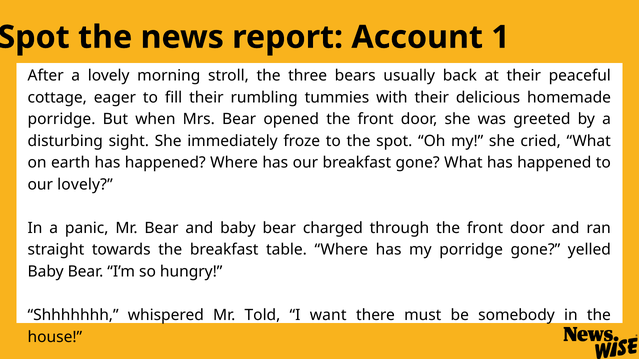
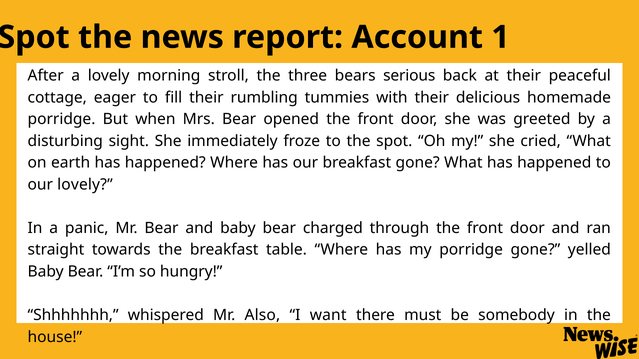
usually: usually -> serious
Told: Told -> Also
